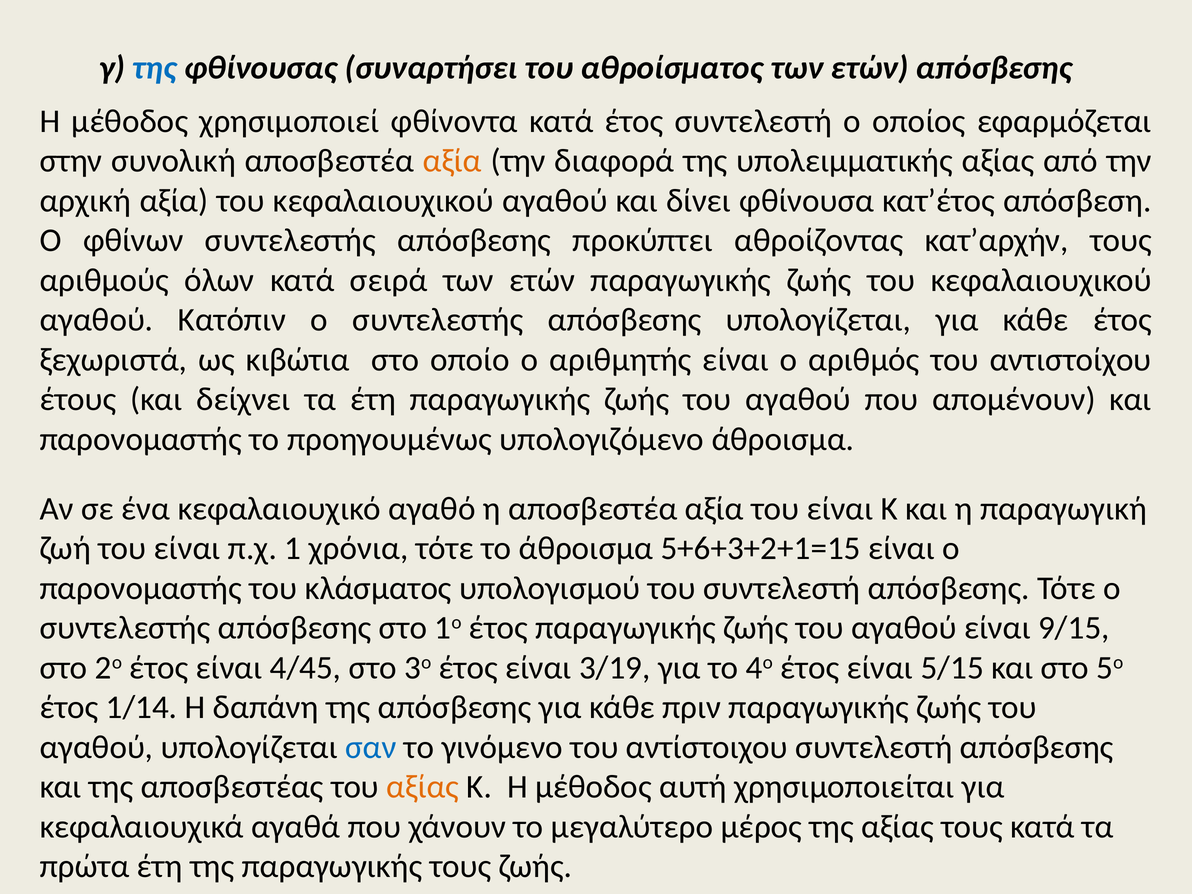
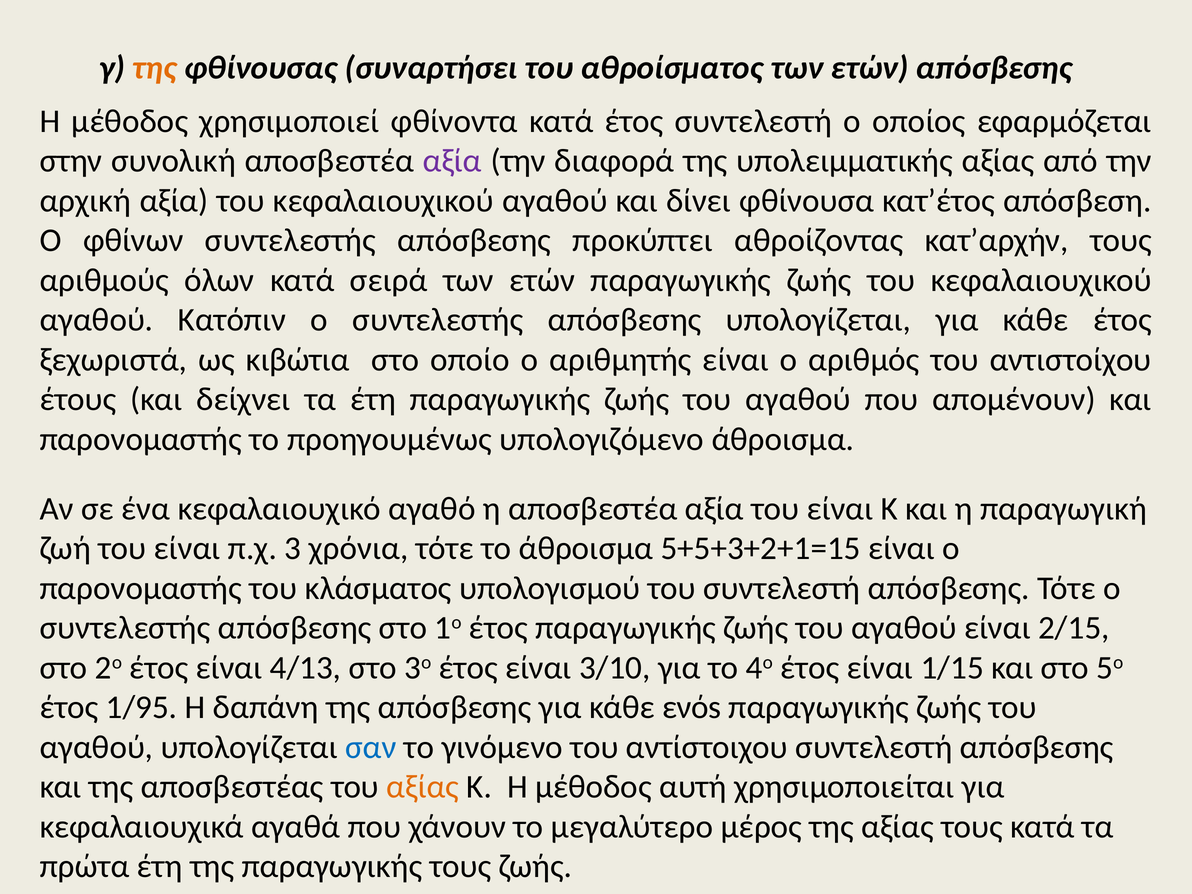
της at (154, 68) colour: blue -> orange
αξία at (452, 161) colour: orange -> purple
1: 1 -> 3
5+6+3+2+1=15: 5+6+3+2+1=15 -> 5+5+3+2+1=15
9/15: 9/15 -> 2/15
4/45: 4/45 -> 4/13
3/19: 3/19 -> 3/10
5/15: 5/15 -> 1/15
1/14: 1/14 -> 1/95
πριν: πριν -> ενόs
